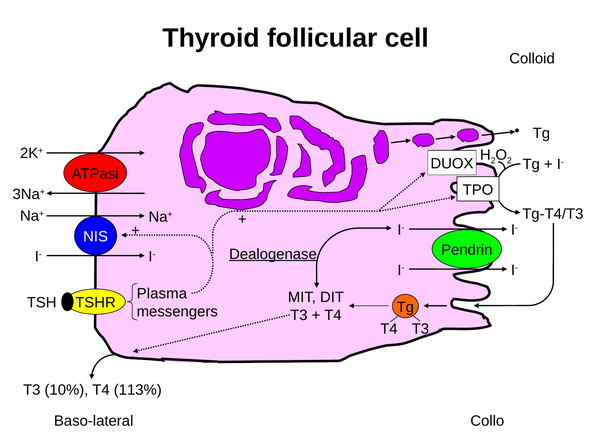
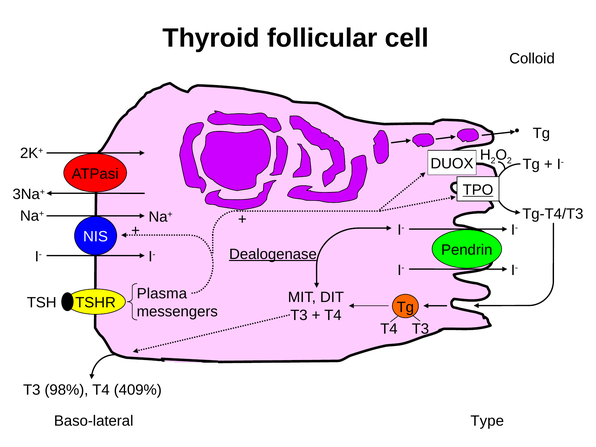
TPO underline: none -> present
10%: 10% -> 98%
113%: 113% -> 409%
Collo: Collo -> Type
